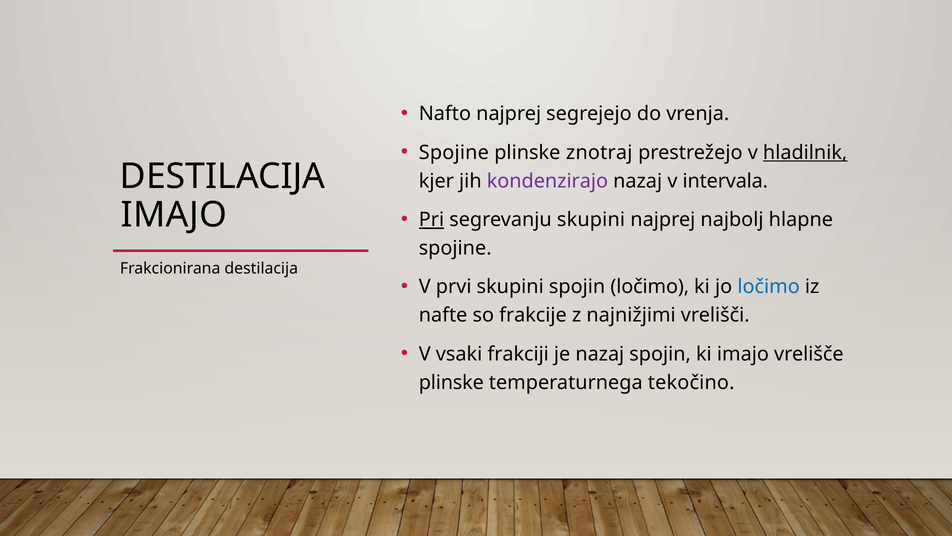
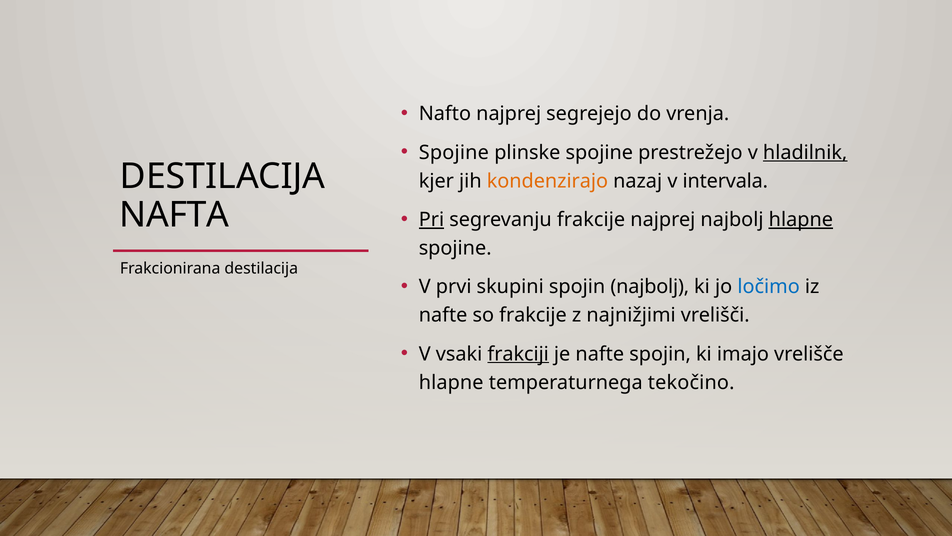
plinske znotraj: znotraj -> spojine
kondenzirajo colour: purple -> orange
IMAJO at (174, 215): IMAJO -> NAFTA
segrevanju skupini: skupini -> frakcije
hlapne at (801, 219) underline: none -> present
spojin ločimo: ločimo -> najbolj
frakciji underline: none -> present
je nazaj: nazaj -> nafte
plinske at (451, 382): plinske -> hlapne
